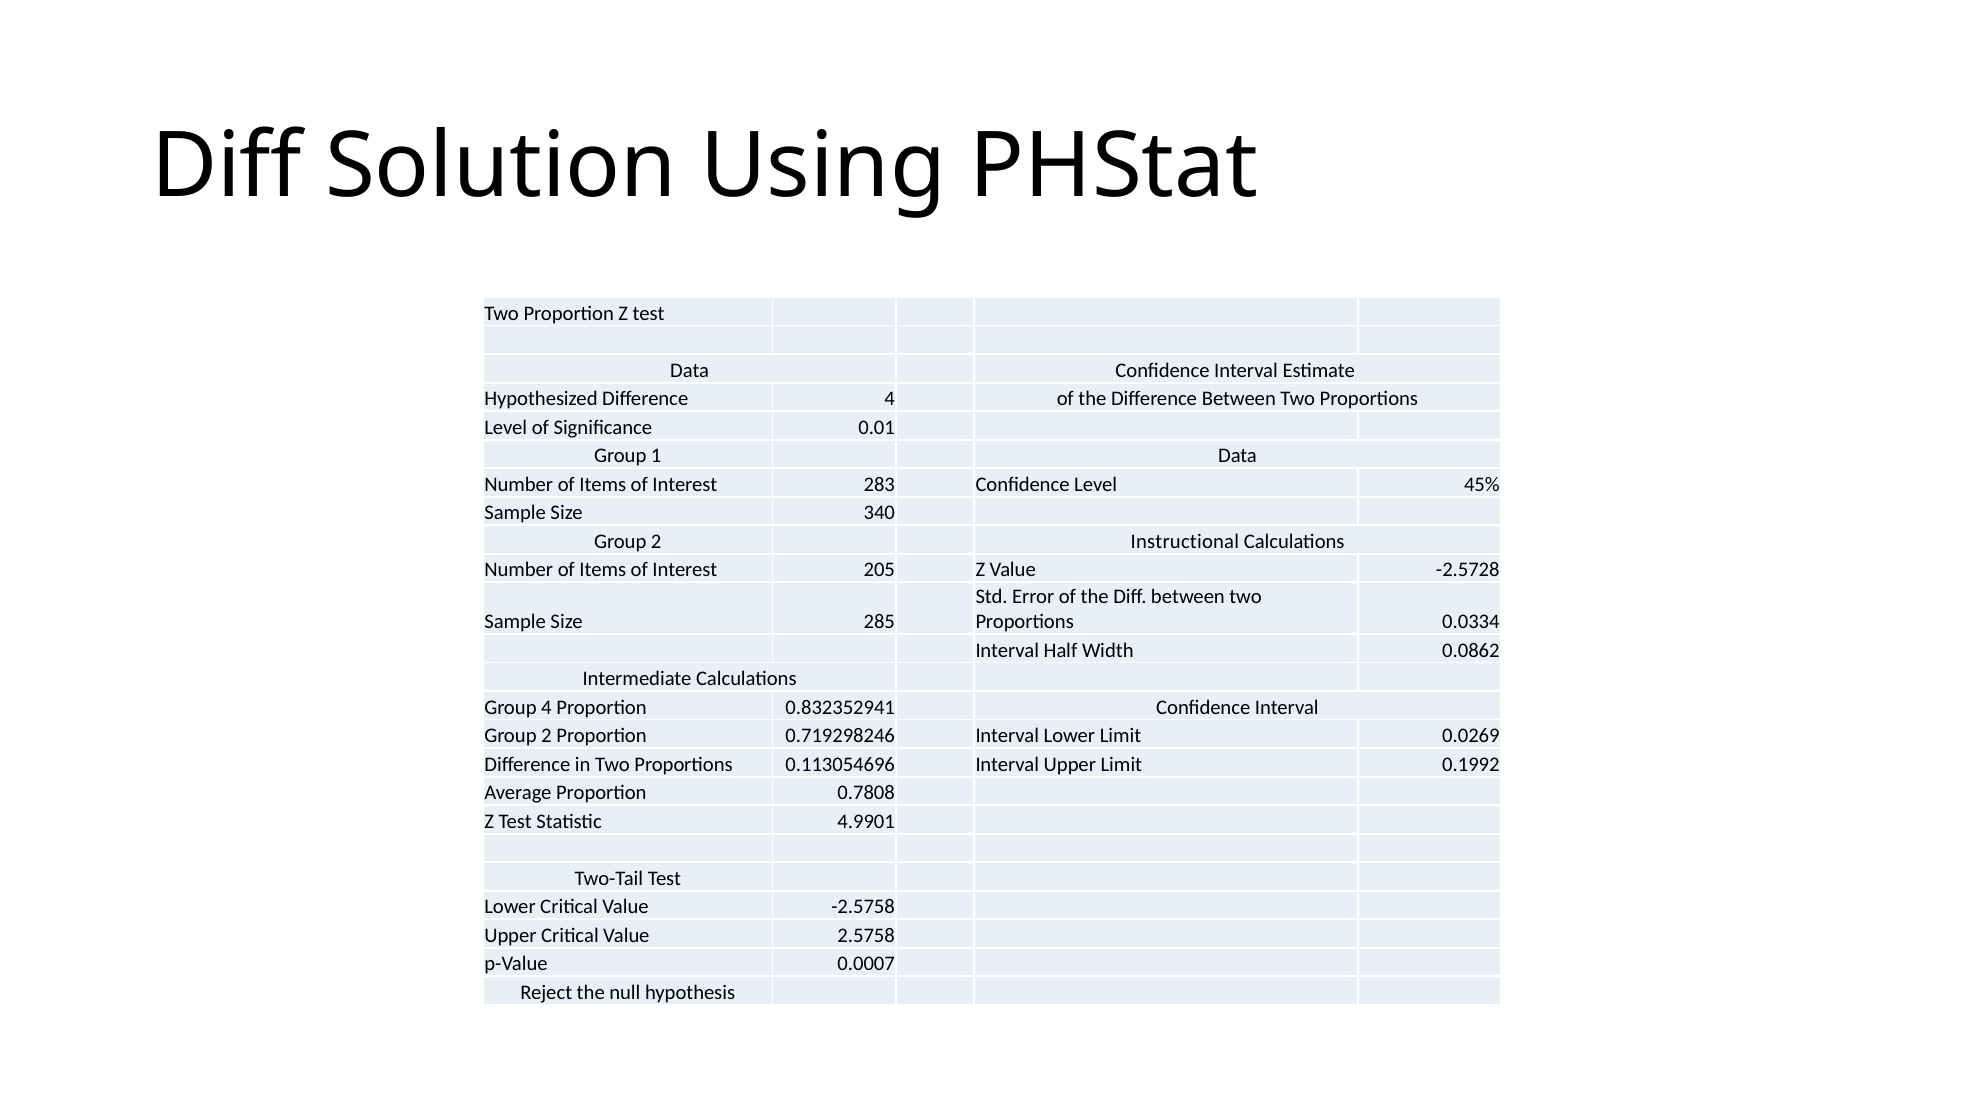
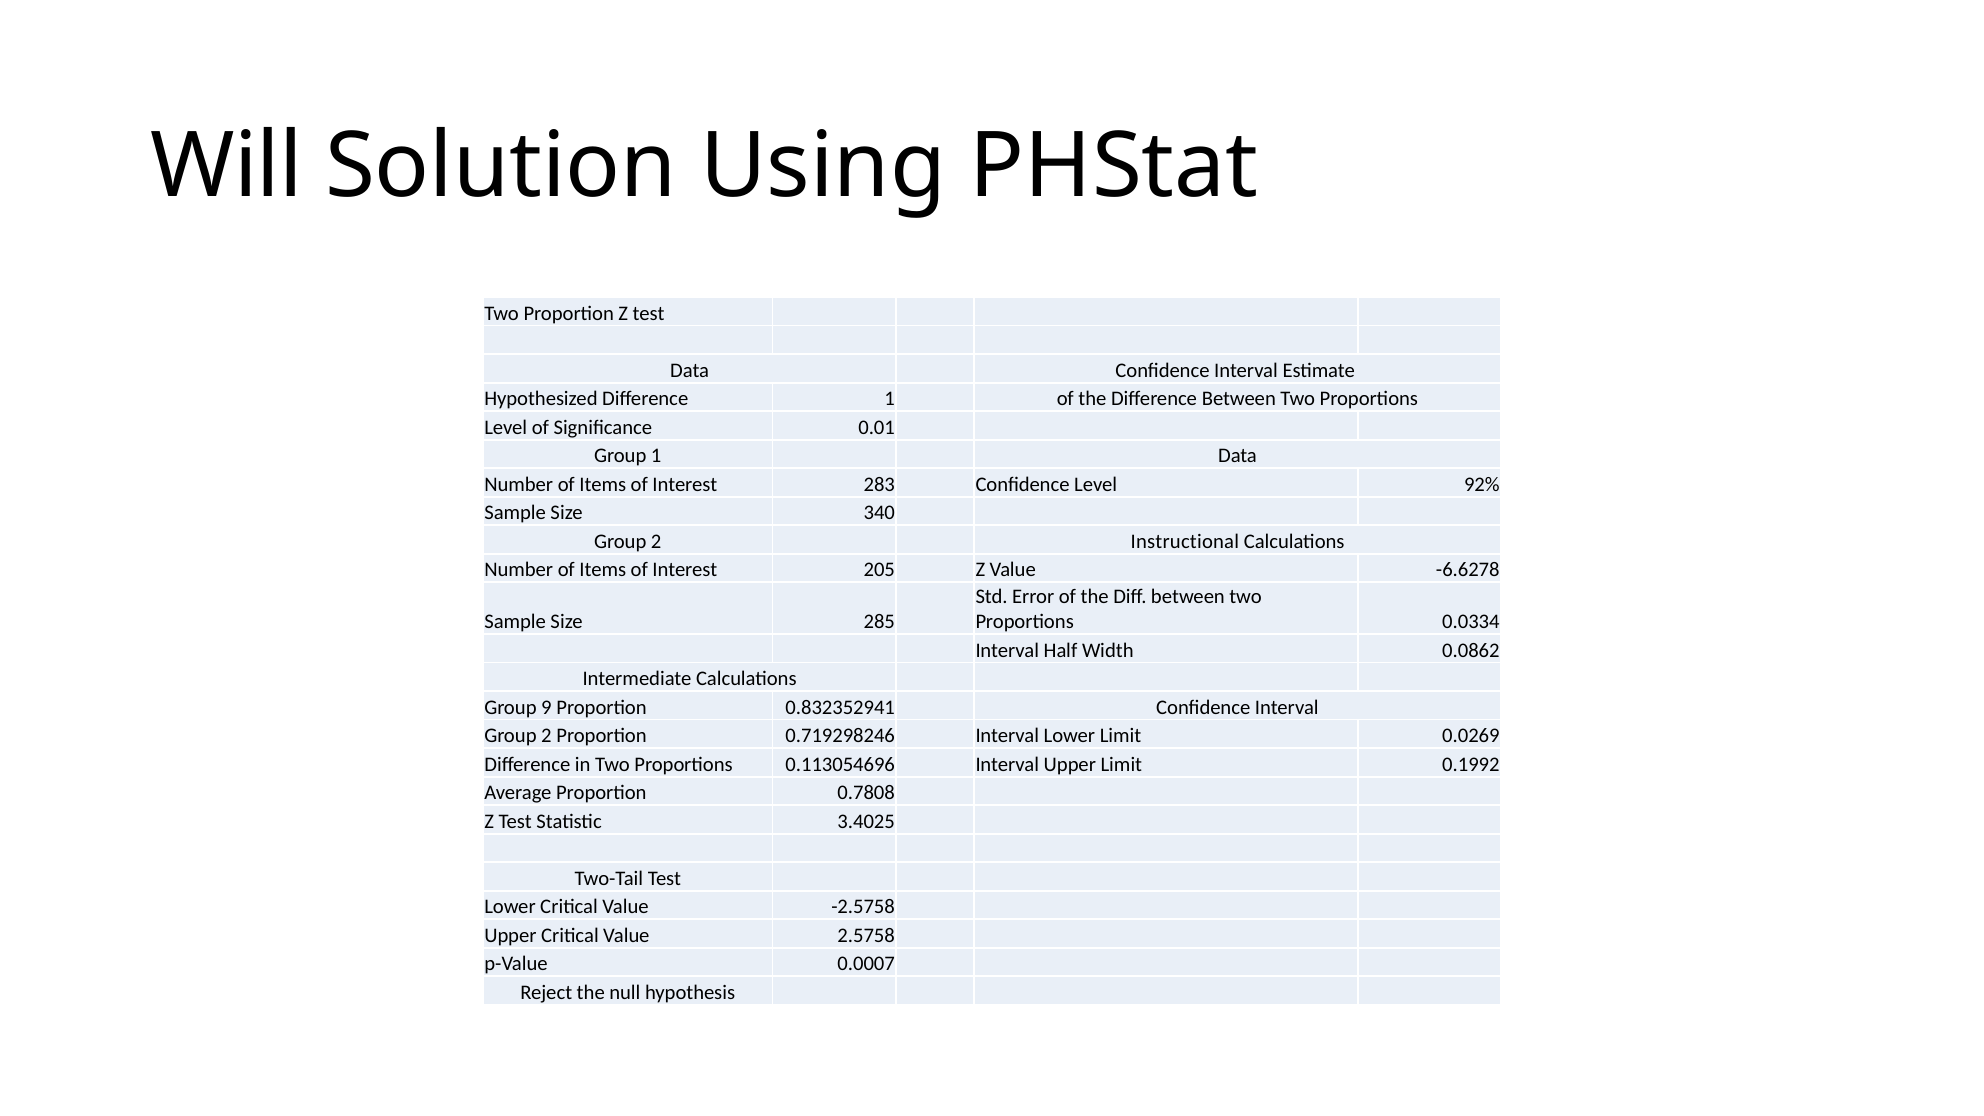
Diff at (227, 167): Diff -> Will
Difference 4: 4 -> 1
45%: 45% -> 92%
-2.5728: -2.5728 -> -6.6278
Group 4: 4 -> 9
4.9901: 4.9901 -> 3.4025
